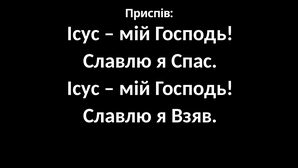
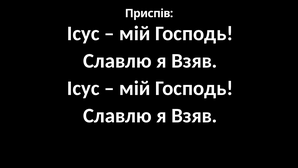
Спас at (194, 61): Спас -> Взяв
